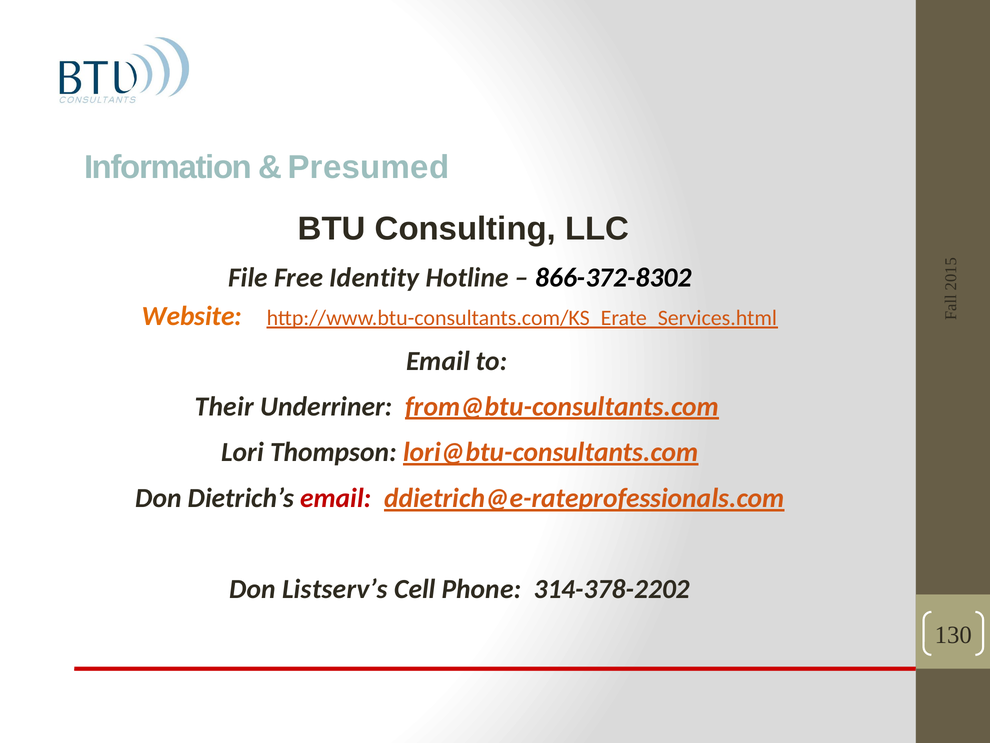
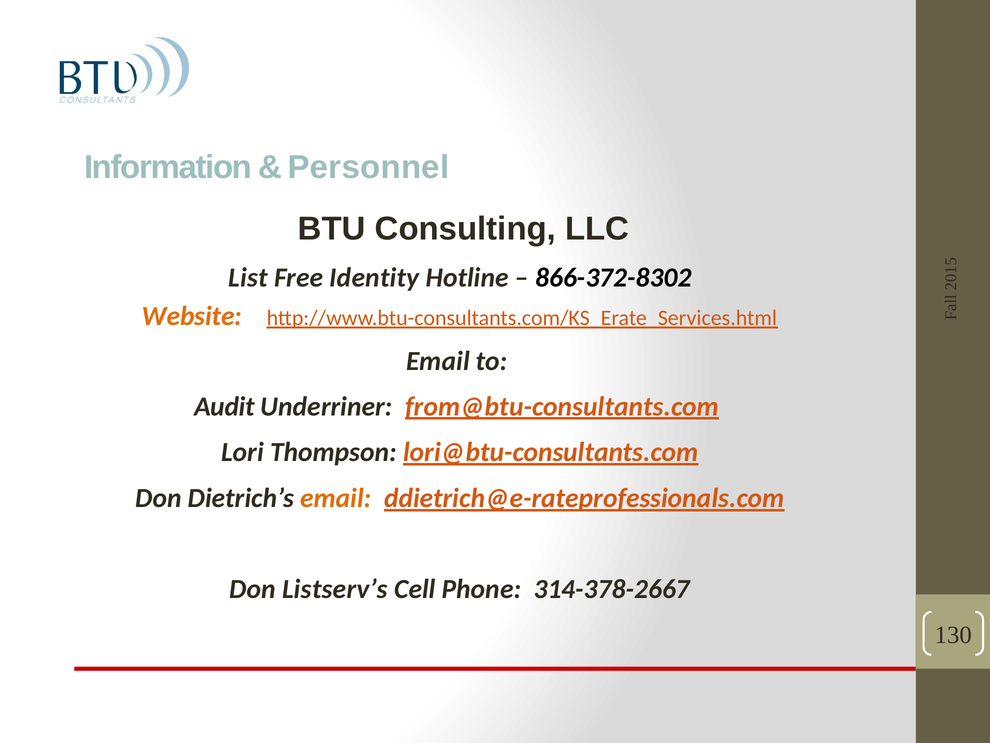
Presumed: Presumed -> Personnel
File: File -> List
Their: Their -> Audit
email at (336, 498) colour: red -> orange
314-378-2202: 314-378-2202 -> 314-378-2667
